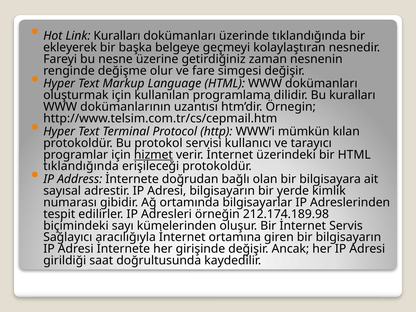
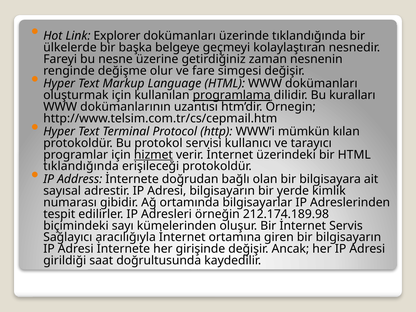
Link Kuralları: Kuralları -> Explorer
ekleyerek: ekleyerek -> ülkelerde
programlama underline: none -> present
